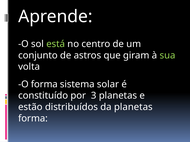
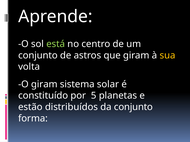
sua colour: light green -> yellow
O forma: forma -> giram
3: 3 -> 5
da planetas: planetas -> conjunto
